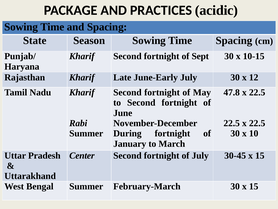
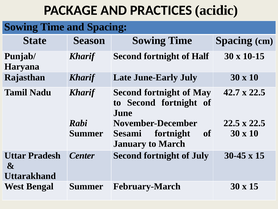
Sept: Sept -> Half
July 30 x 12: 12 -> 10
47.8: 47.8 -> 42.7
During: During -> Sesami
